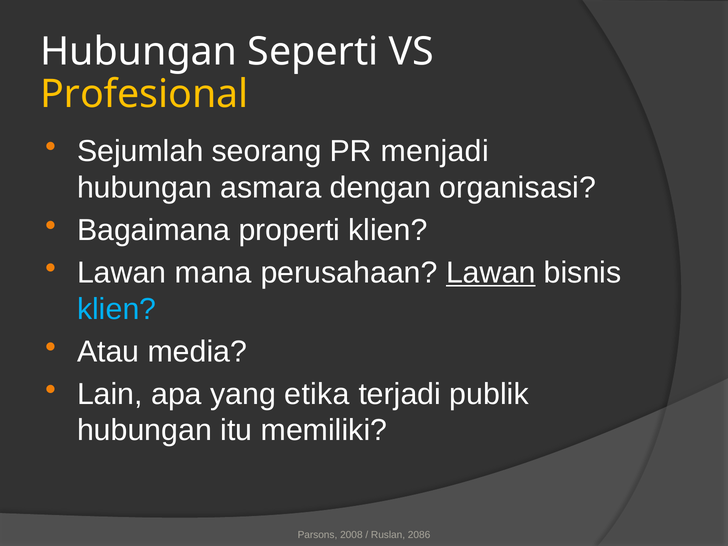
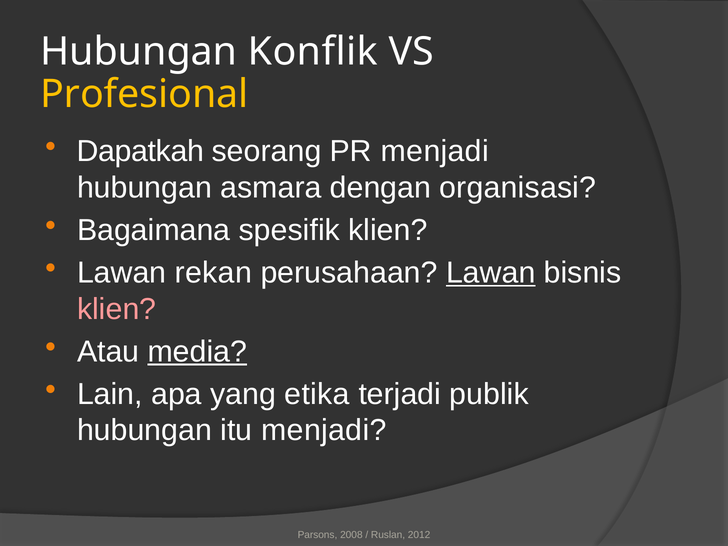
Seperti: Seperti -> Konflik
Sejumlah: Sejumlah -> Dapatkah
properti: properti -> spesifik
mana: mana -> rekan
klien at (117, 309) colour: light blue -> pink
media underline: none -> present
itu memiliki: memiliki -> menjadi
2086: 2086 -> 2012
